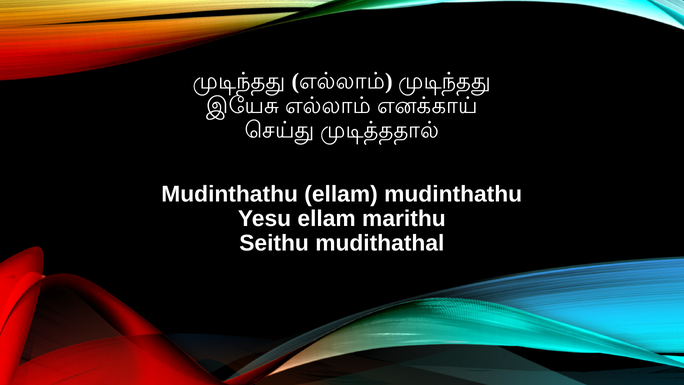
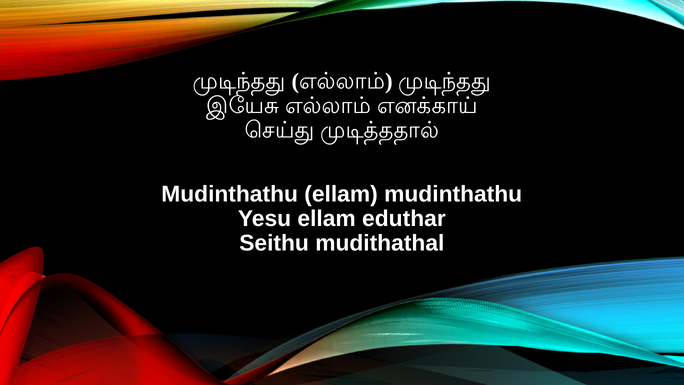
marithu: marithu -> eduthar
